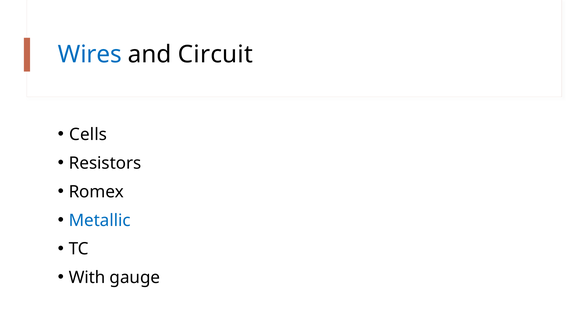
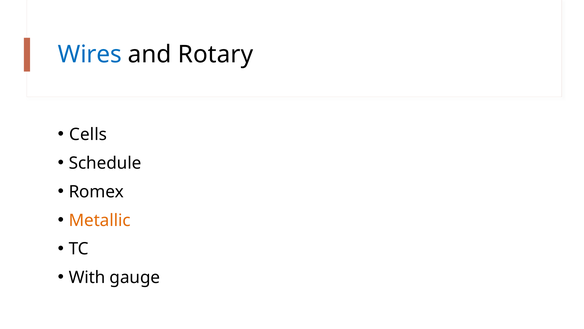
Circuit: Circuit -> Rotary
Resistors: Resistors -> Schedule
Metallic colour: blue -> orange
